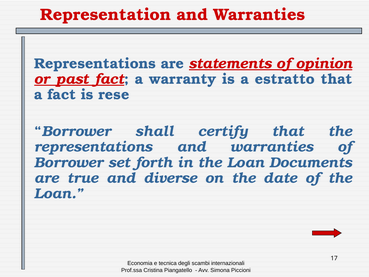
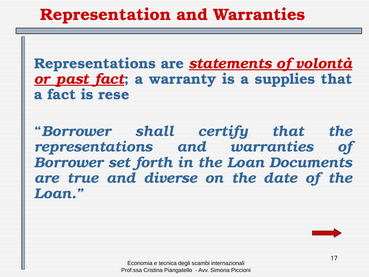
opinion: opinion -> volontà
estratto: estratto -> supplies
